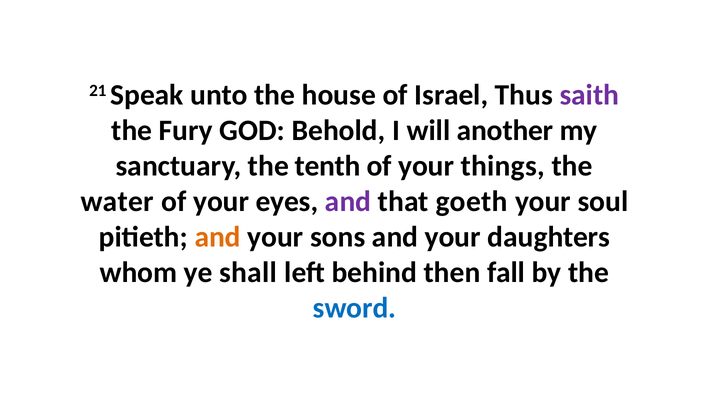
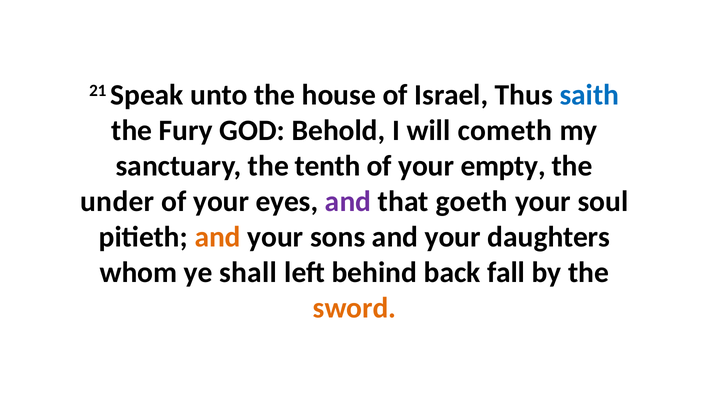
saith colour: purple -> blue
another: another -> cometh
things: things -> empty
water: water -> under
then: then -> back
sword colour: blue -> orange
